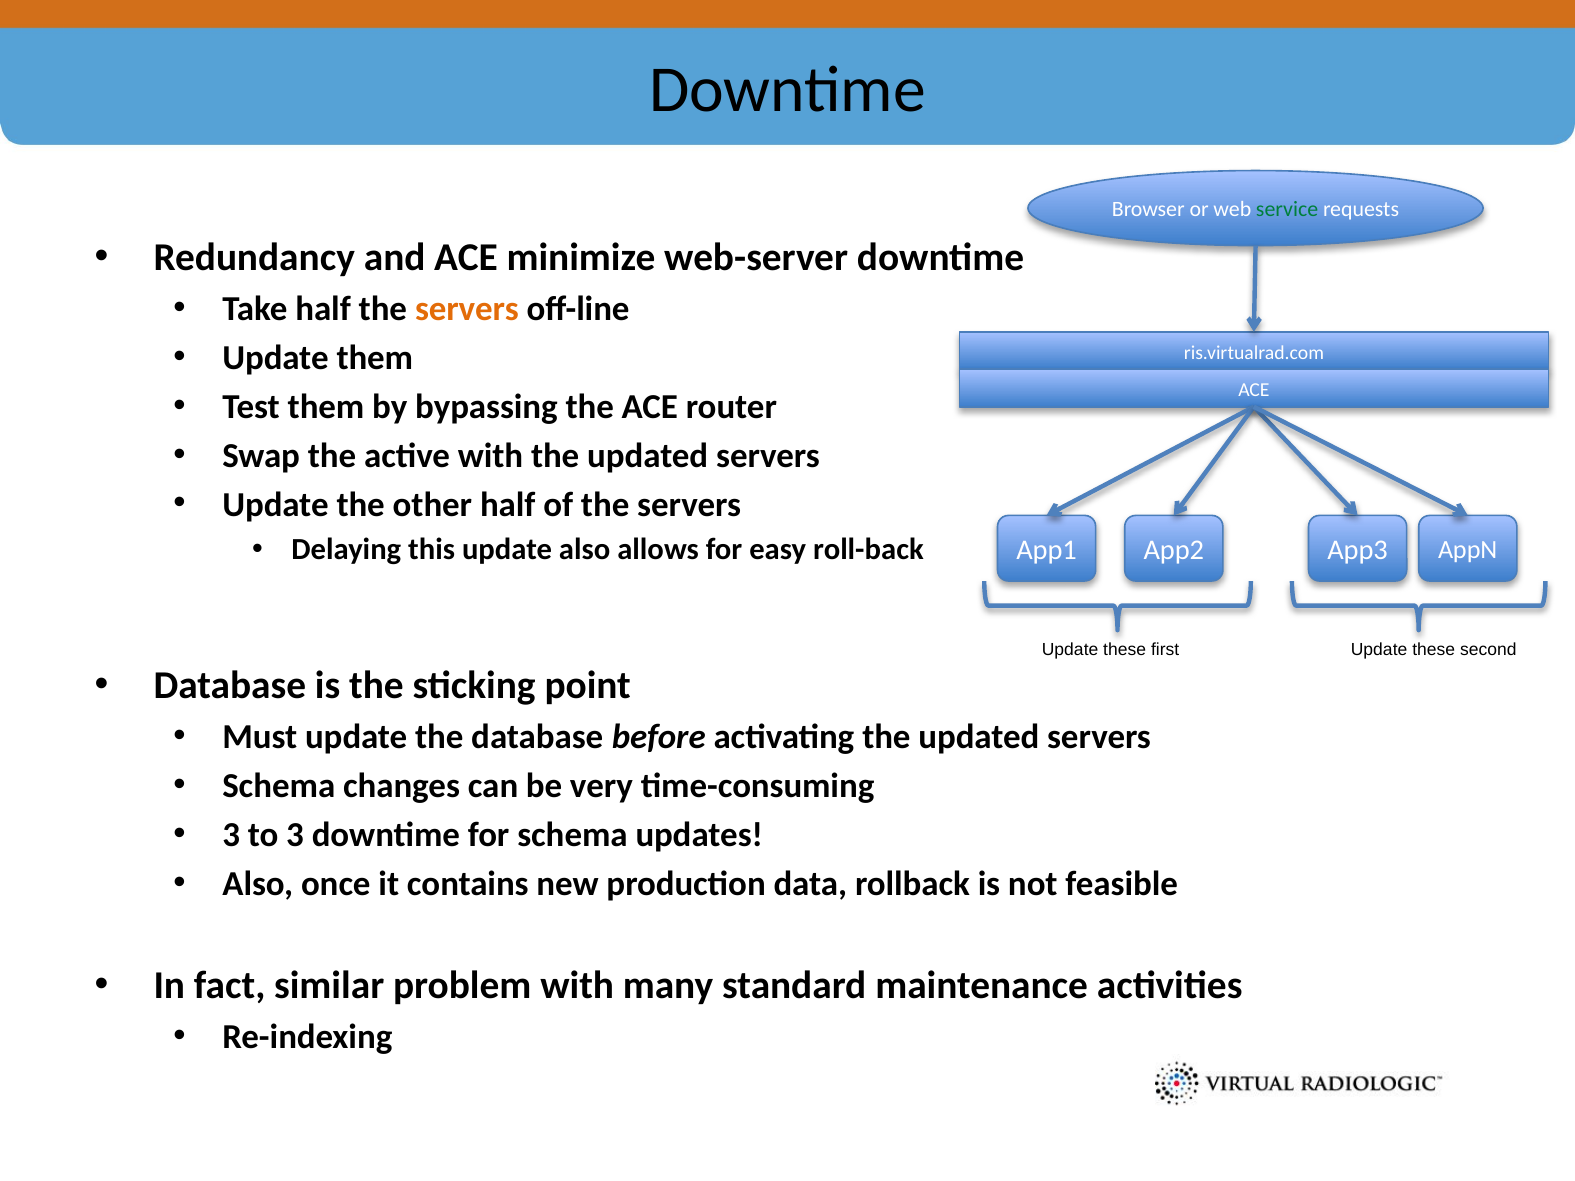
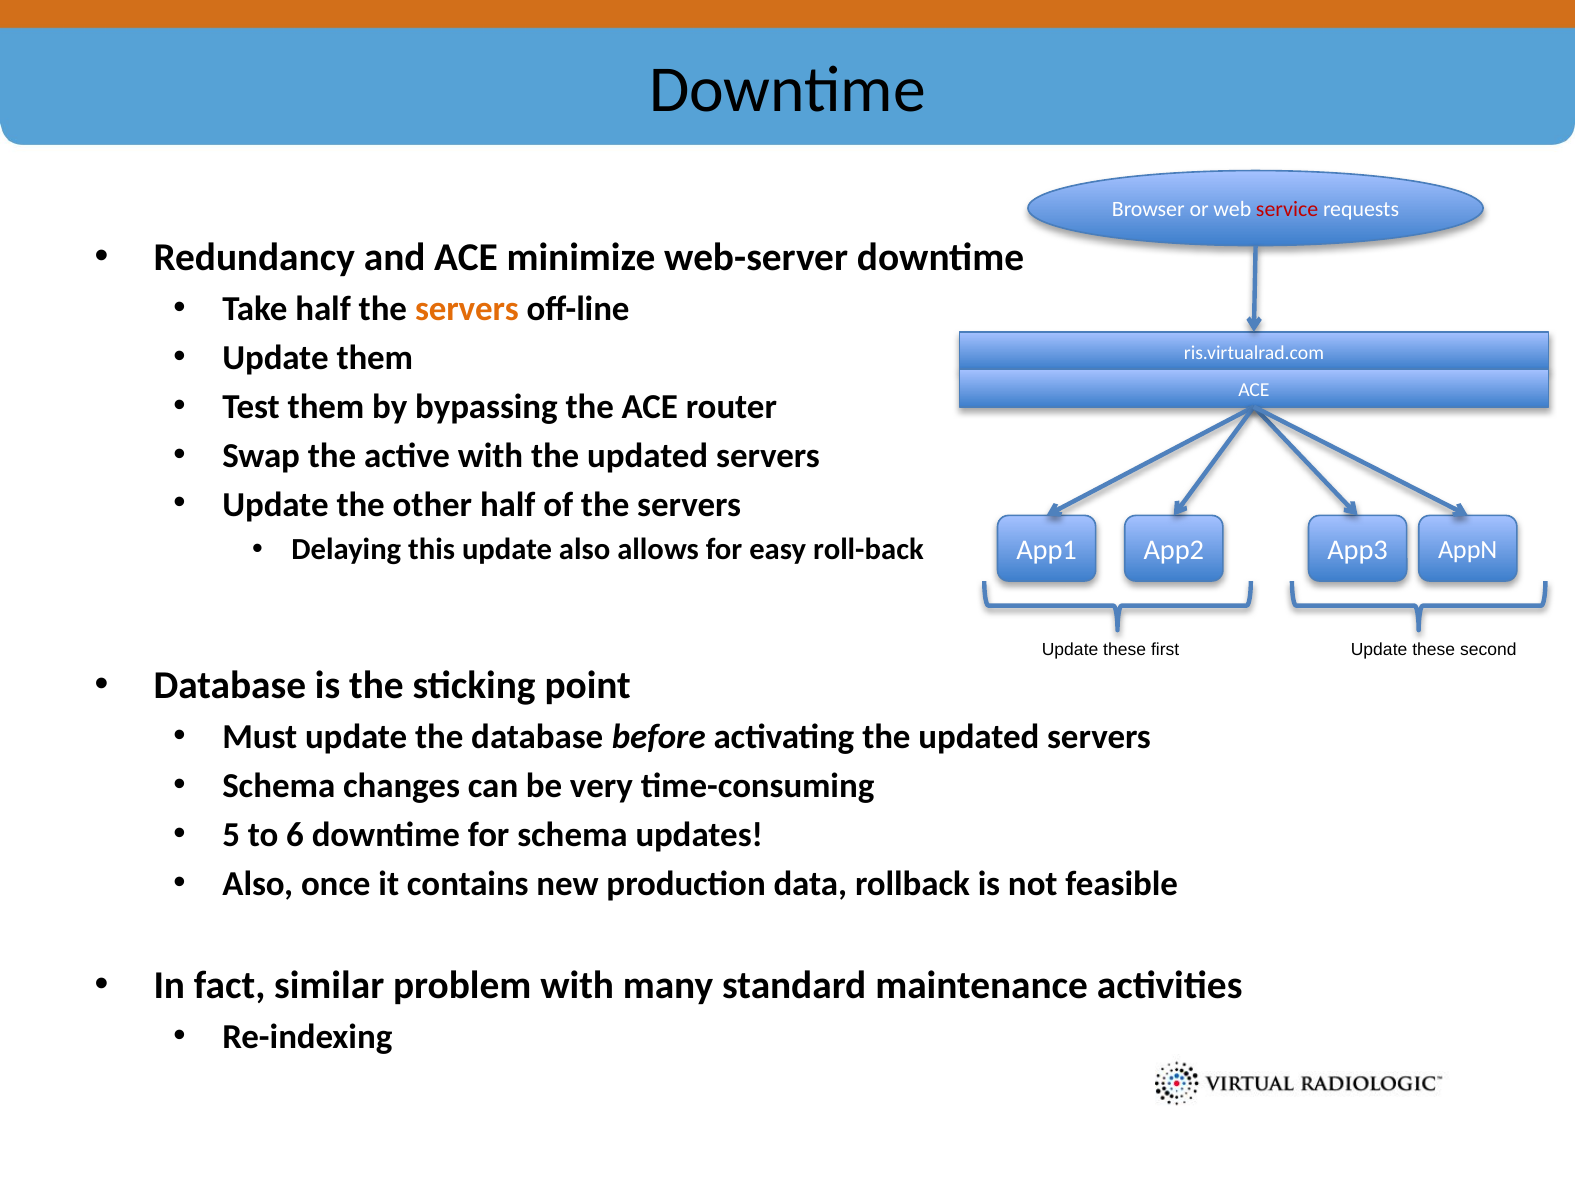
service colour: green -> red
3 at (231, 835): 3 -> 5
to 3: 3 -> 6
